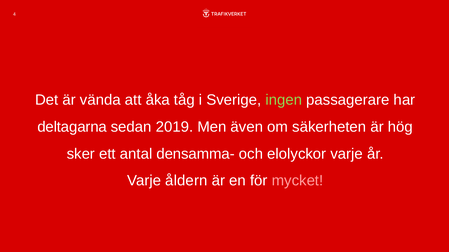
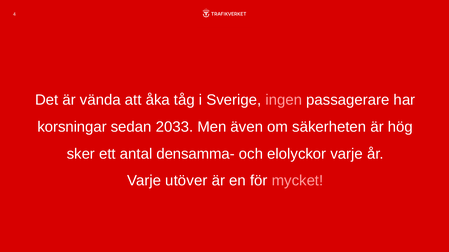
ingen colour: light green -> pink
deltagarna: deltagarna -> korsningar
2019: 2019 -> 2033
åldern: åldern -> utöver
